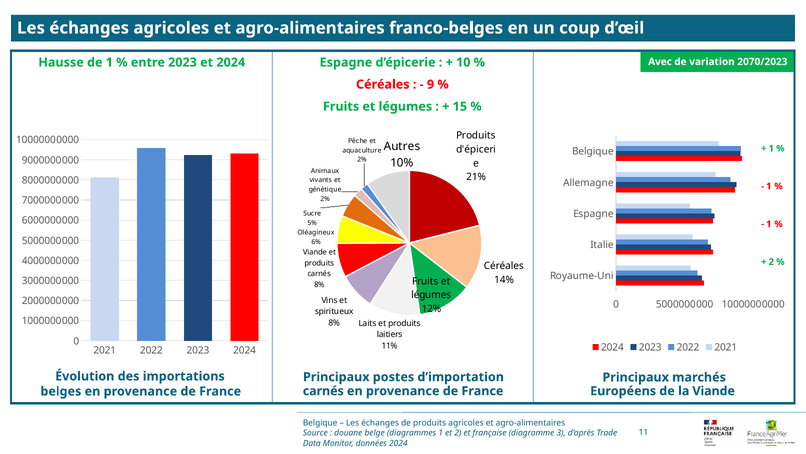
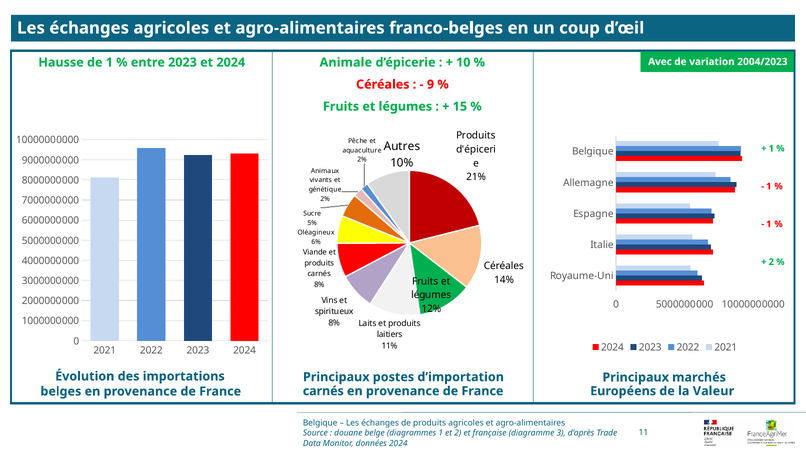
2070/2023: 2070/2023 -> 2004/2023
2024 Espagne: Espagne -> Animale
la Viande: Viande -> Valeur
